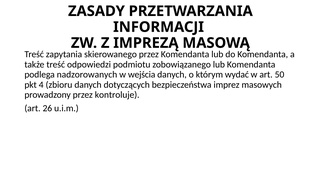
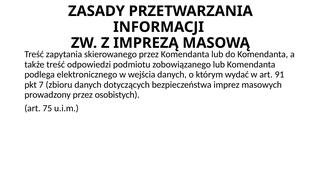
nadzorowanych: nadzorowanych -> elektronicznego
50: 50 -> 91
4: 4 -> 7
kontroluje: kontroluje -> osobistych
26: 26 -> 75
